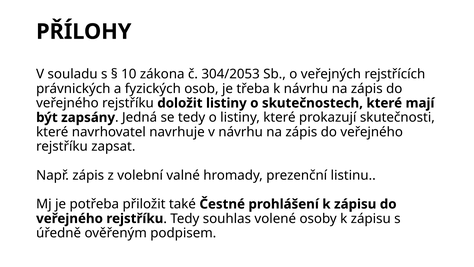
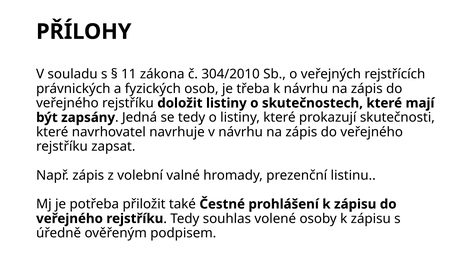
10: 10 -> 11
304/2053: 304/2053 -> 304/2010
